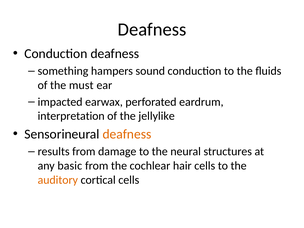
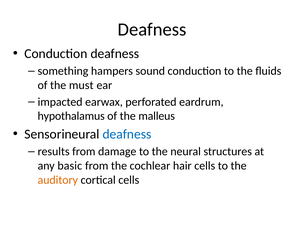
interpretation: interpretation -> hypothalamus
jellylike: jellylike -> malleus
deafness at (127, 134) colour: orange -> blue
